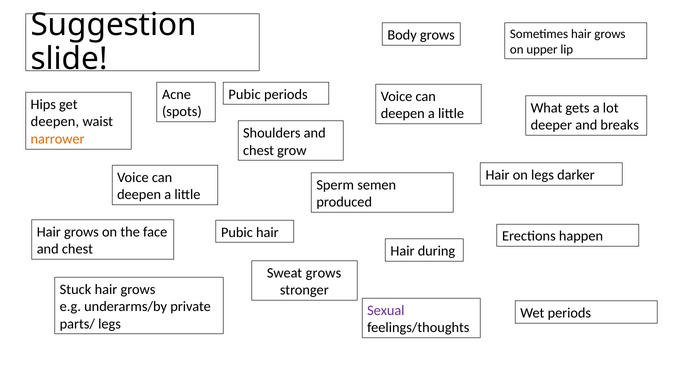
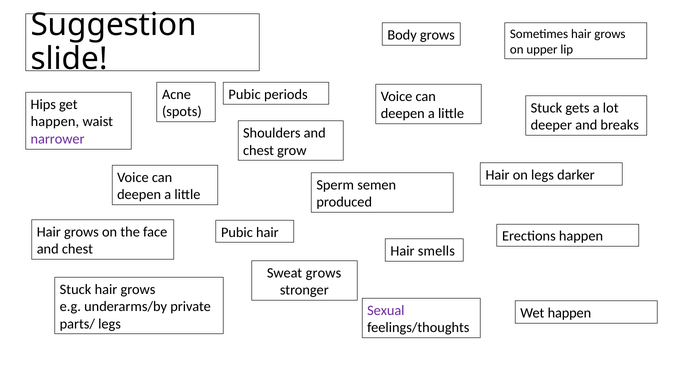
What at (547, 108): What -> Stuck
deepen at (55, 122): deepen -> happen
narrower colour: orange -> purple
during: during -> smells
Wet periods: periods -> happen
